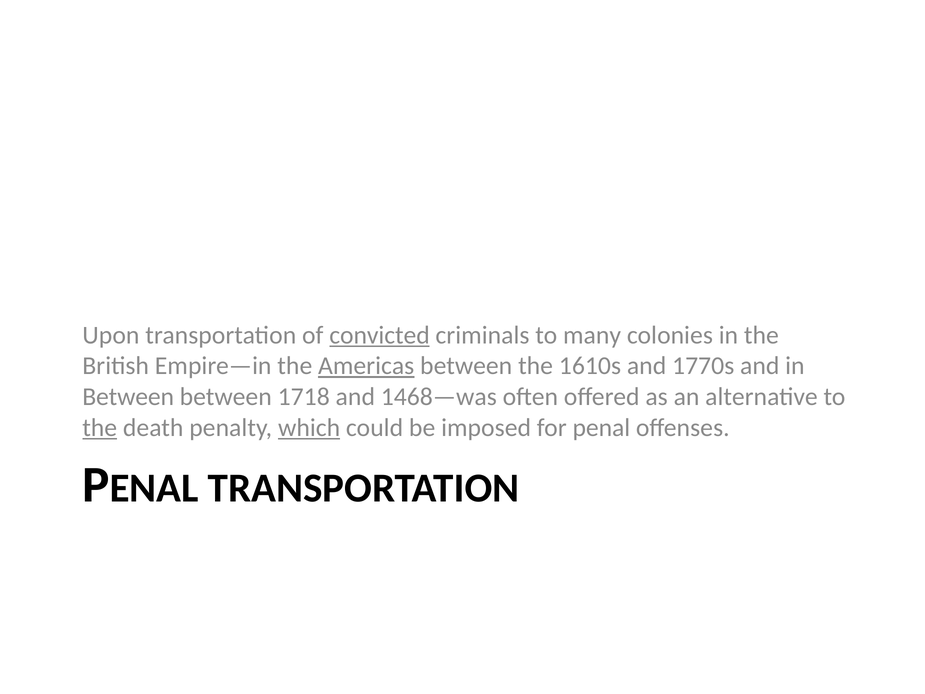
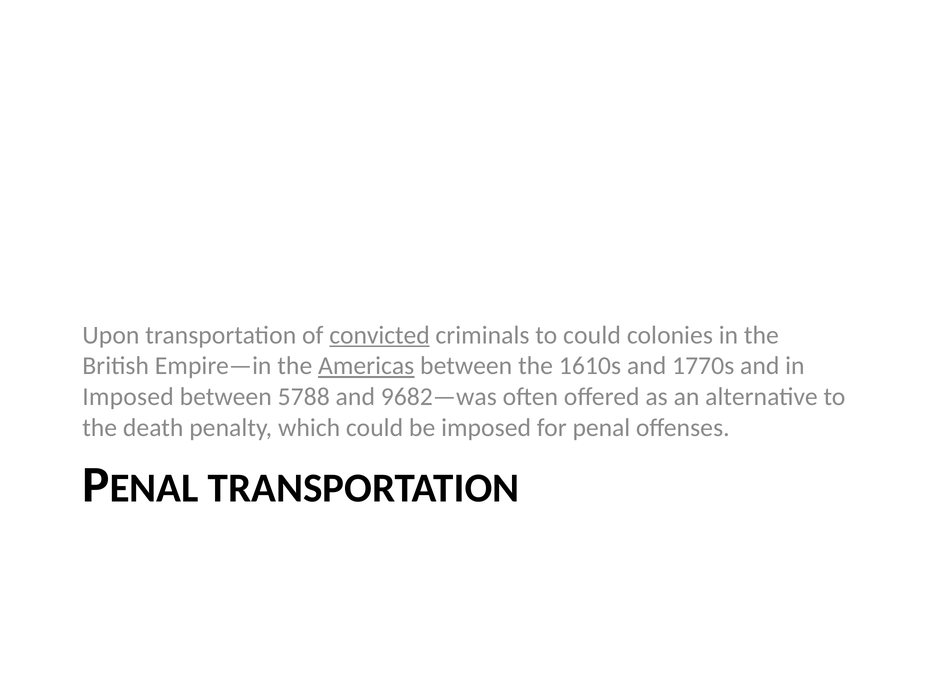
to many: many -> could
Between at (128, 397): Between -> Imposed
1718: 1718 -> 5788
1468—was: 1468—was -> 9682—was
the at (100, 428) underline: present -> none
which underline: present -> none
